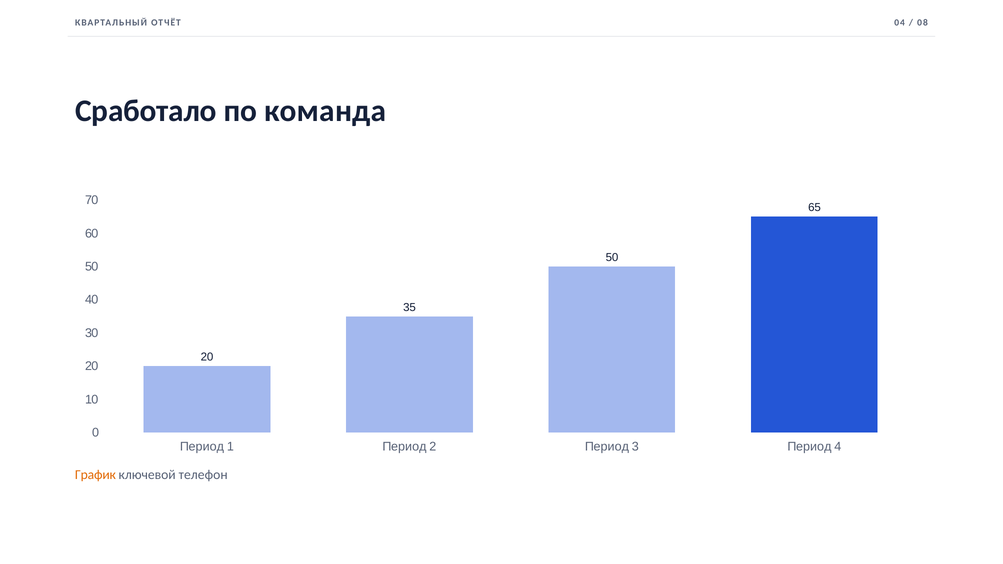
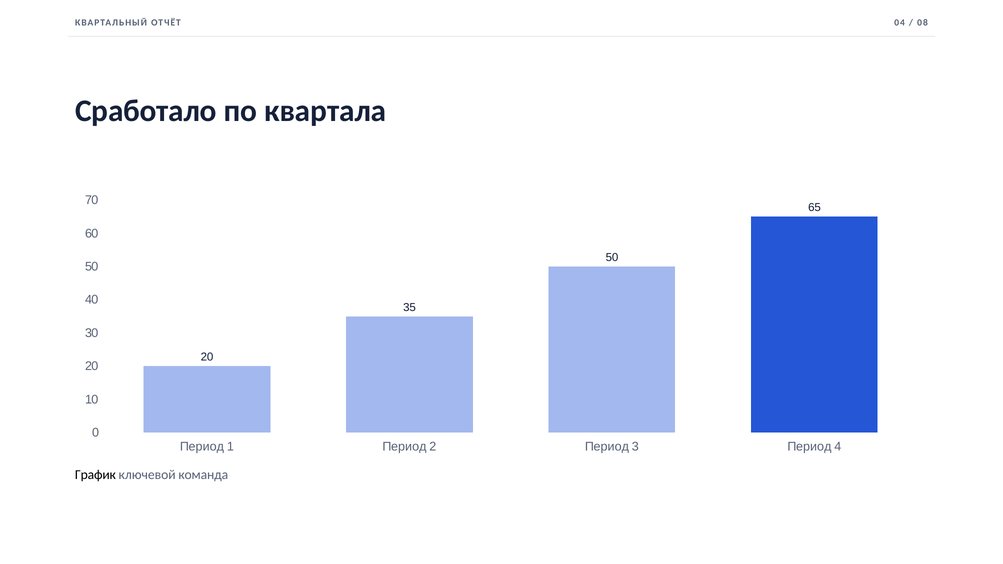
команда: команда -> квартала
График colour: orange -> black
телефон: телефон -> команда
